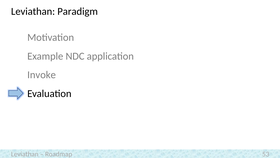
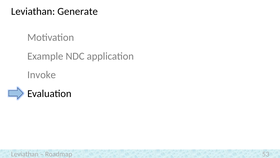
Paradigm: Paradigm -> Generate
